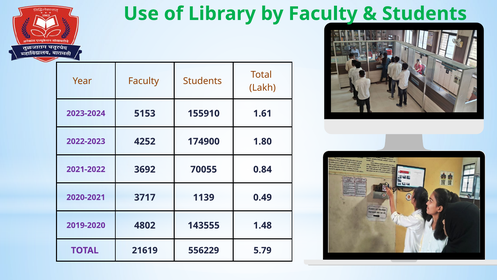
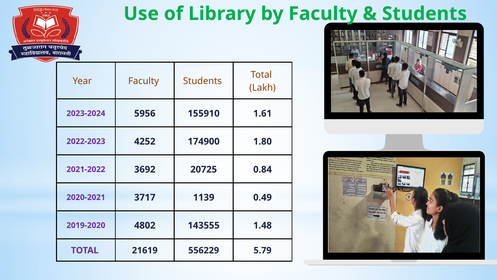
5153: 5153 -> 5956
70055: 70055 -> 20725
